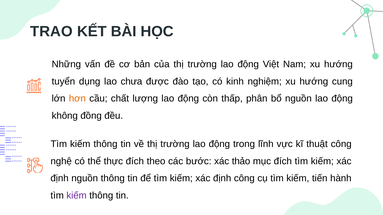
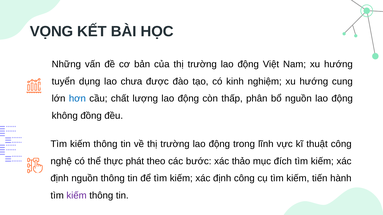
TRAO: TRAO -> VỌNG
hơn colour: orange -> blue
thực đích: đích -> phát
